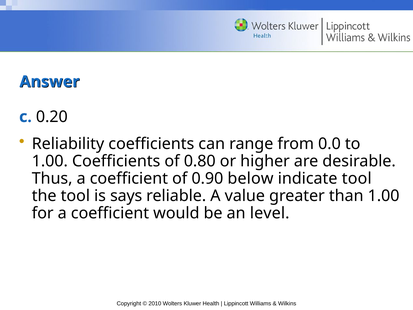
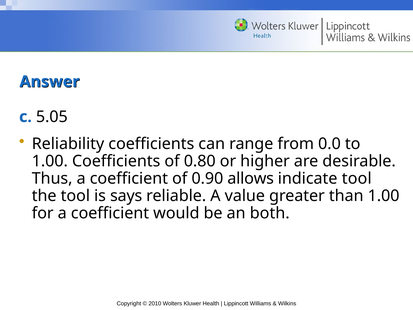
0.20: 0.20 -> 5.05
below: below -> allows
level: level -> both
